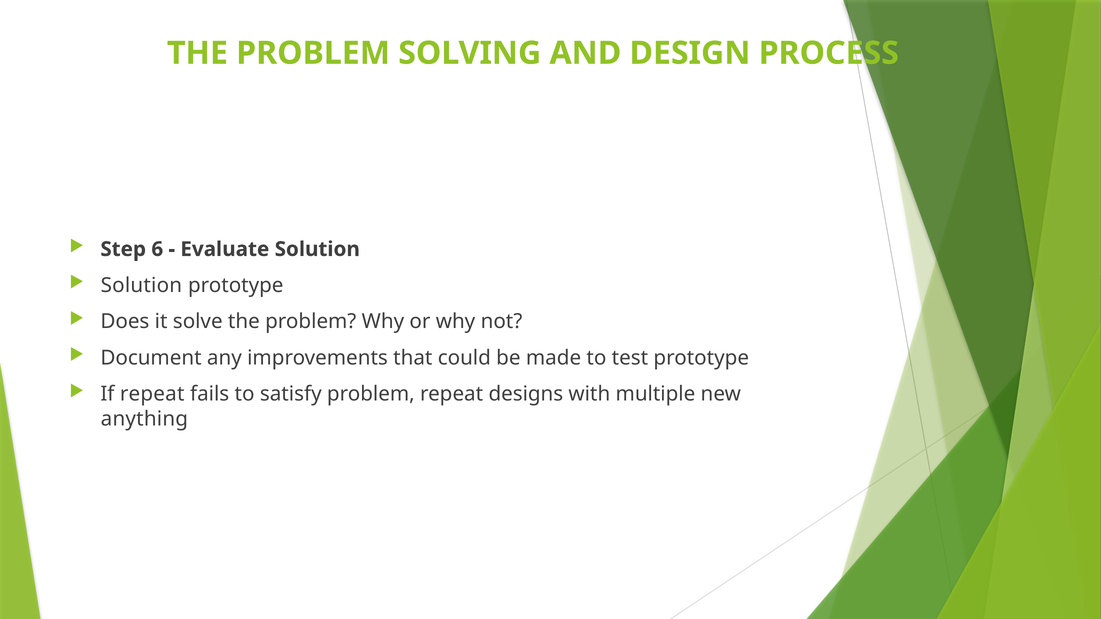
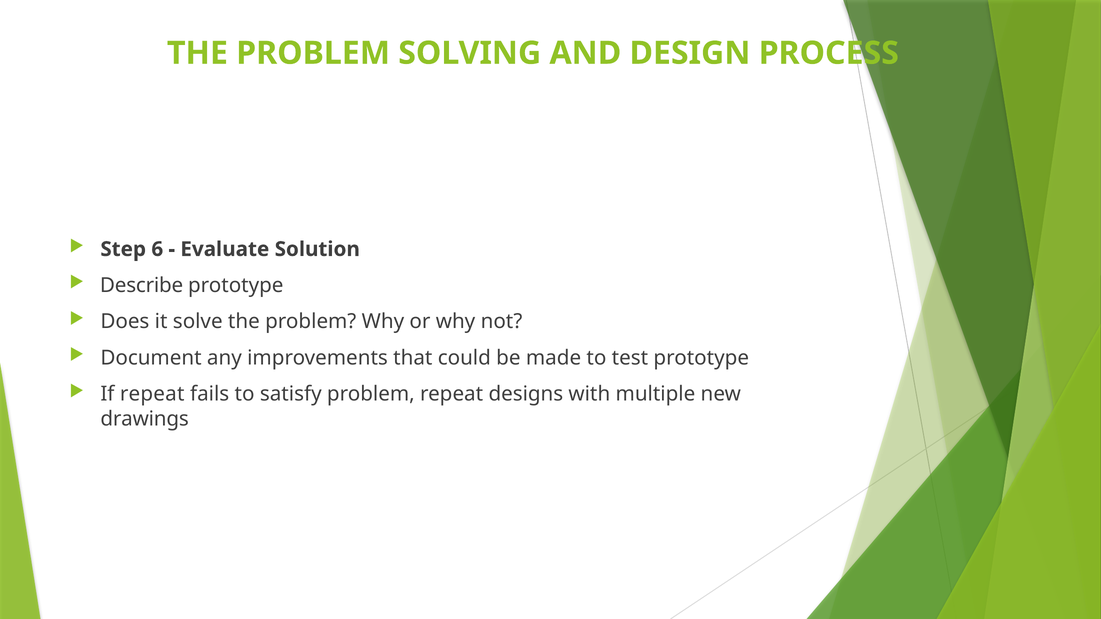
Solution at (141, 286): Solution -> Describe
anything: anything -> drawings
